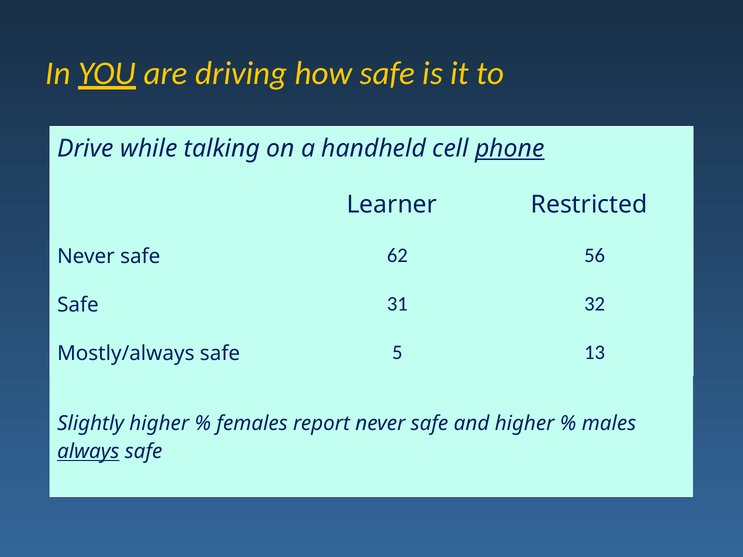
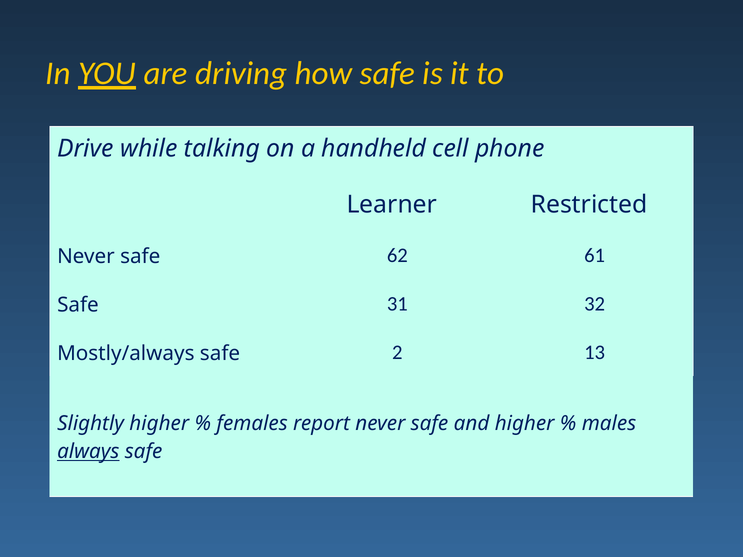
phone underline: present -> none
56: 56 -> 61
5: 5 -> 2
